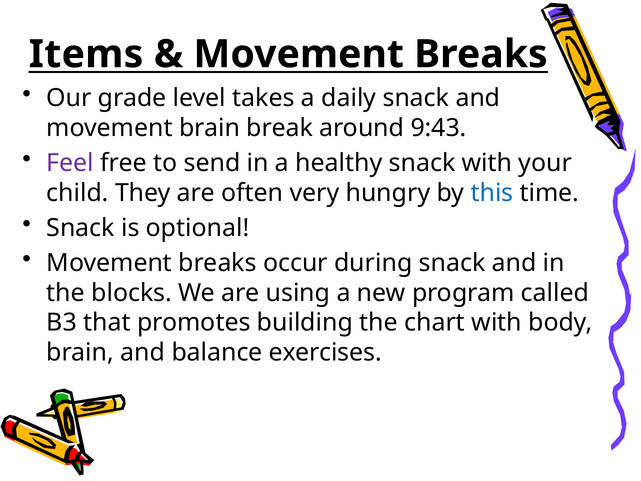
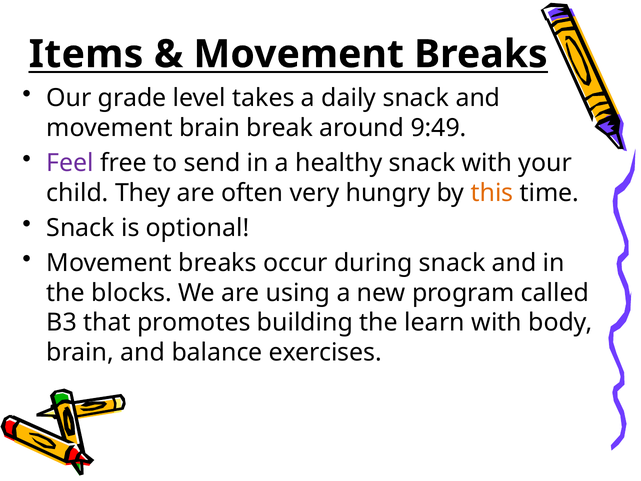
9:43: 9:43 -> 9:49
this colour: blue -> orange
chart: chart -> learn
